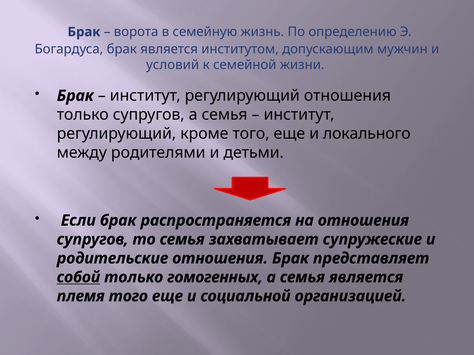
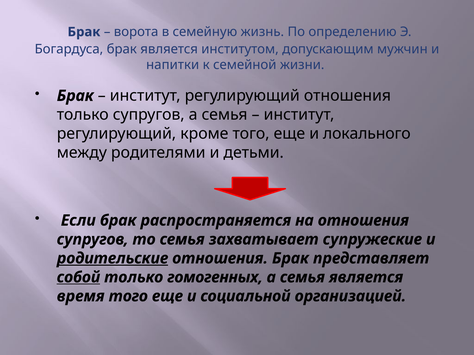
условий: условий -> напитки
родительские underline: none -> present
племя: племя -> время
